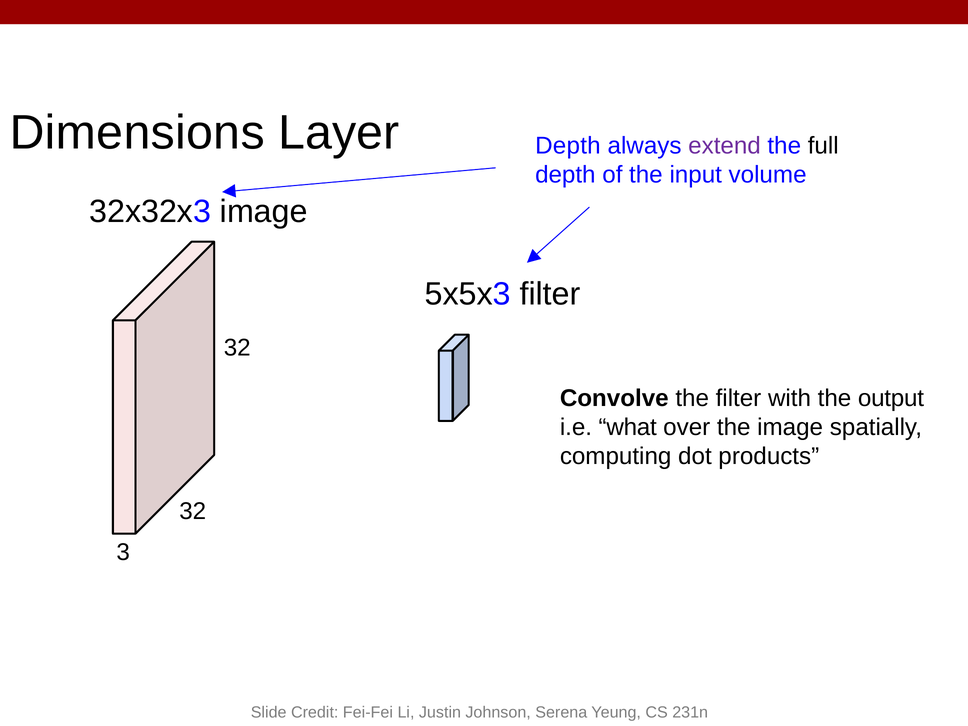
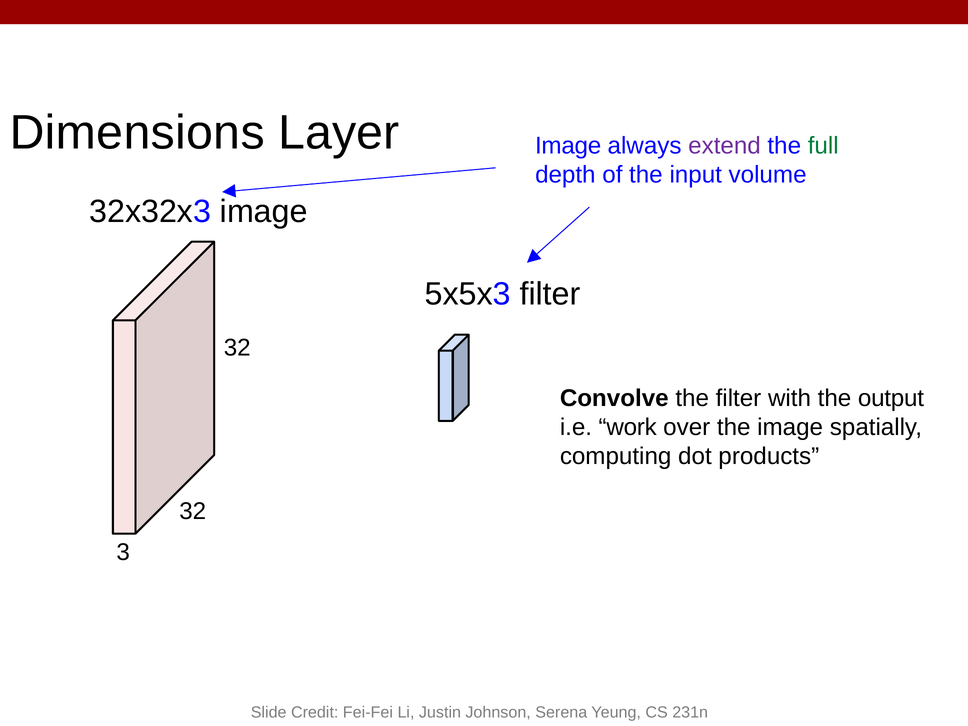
Depth at (568, 146): Depth -> Image
full colour: black -> green
what: what -> work
